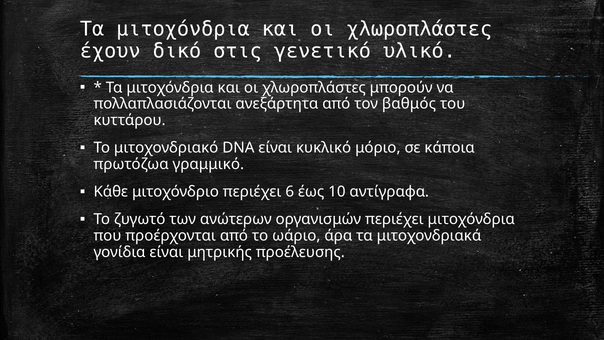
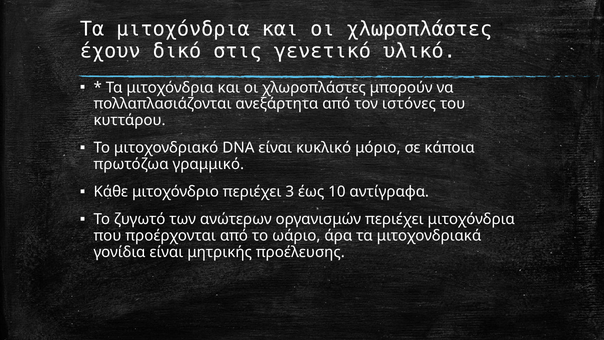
βαθμός: βαθμός -> ιστόνες
6: 6 -> 3
